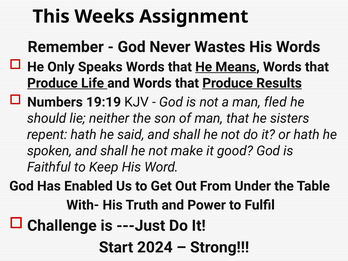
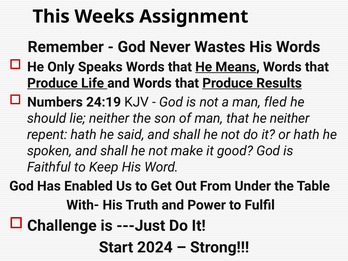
19:19: 19:19 -> 24:19
he sisters: sisters -> neither
